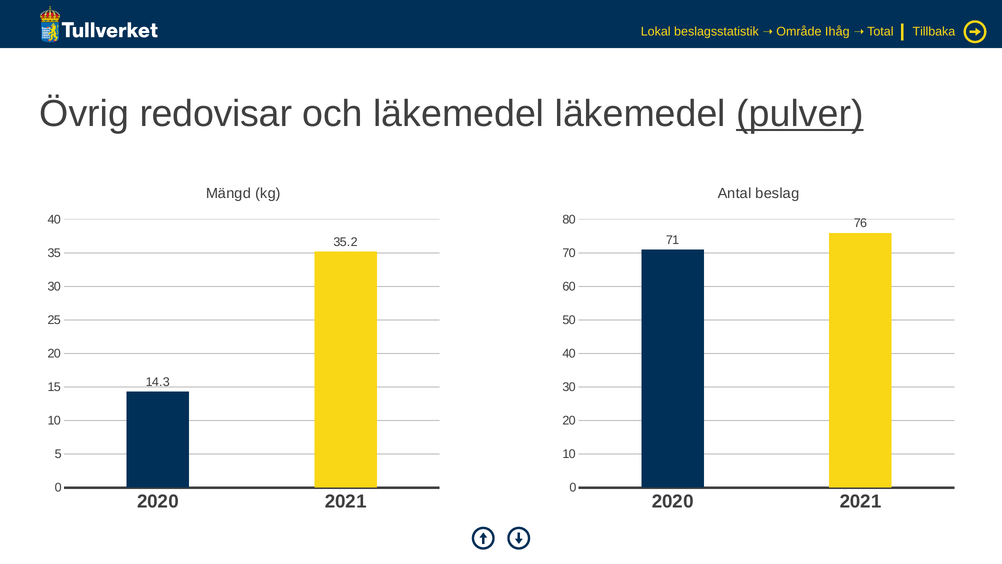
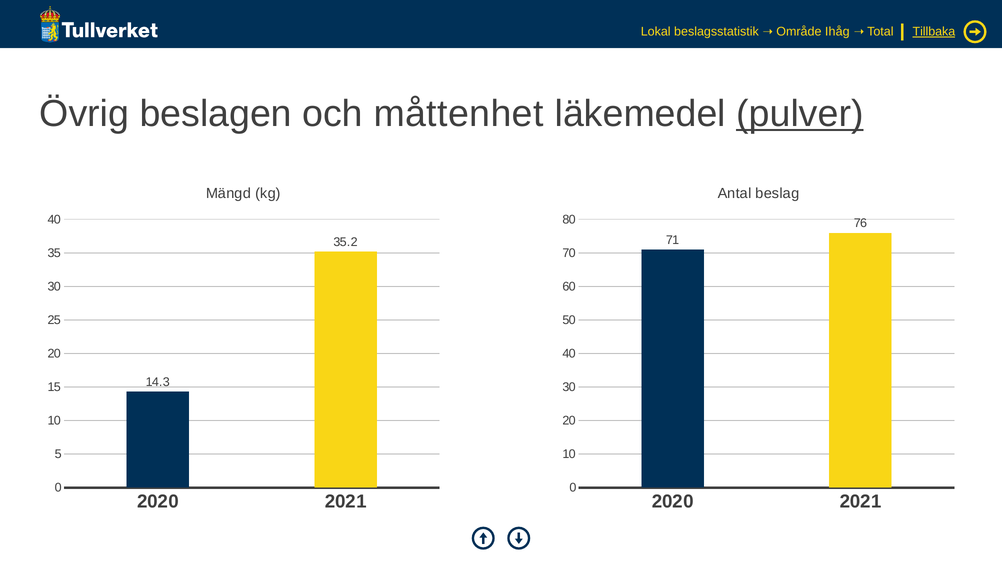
Tillbaka underline: none -> present
redovisar: redovisar -> beslagen
och läkemedel: läkemedel -> måttenhet
